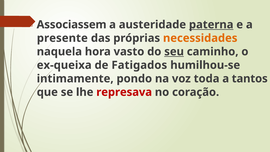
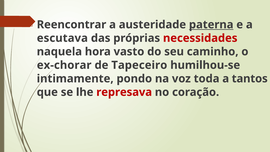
Associassem: Associassem -> Reencontrar
presente: presente -> escutava
necessidades colour: orange -> red
seu underline: present -> none
ex-queixa: ex-queixa -> ex-chorar
Fatigados: Fatigados -> Tapeceiro
